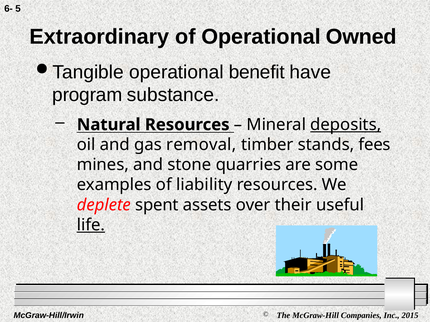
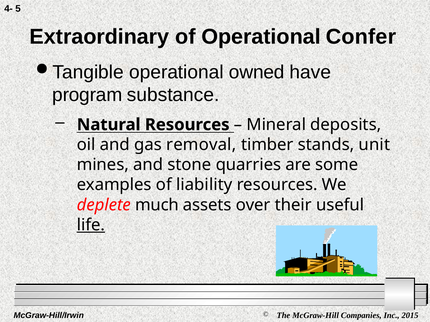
6-: 6- -> 4-
Owned: Owned -> Confer
benefit: benefit -> owned
deposits underline: present -> none
fees: fees -> unit
spent: spent -> much
